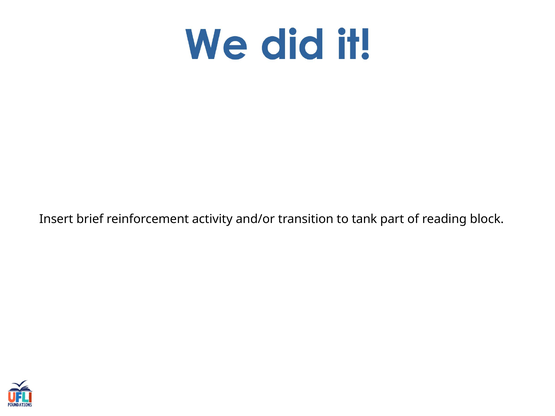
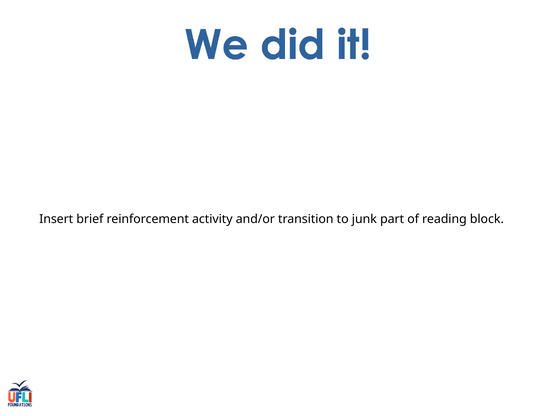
tank: tank -> junk
